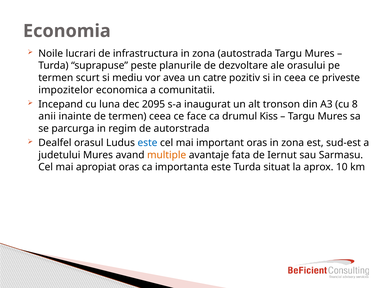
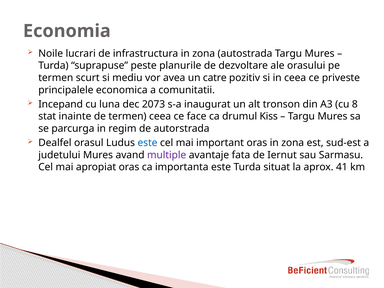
impozitelor: impozitelor -> principalele
2095: 2095 -> 2073
anii: anii -> stat
multiple colour: orange -> purple
10: 10 -> 41
